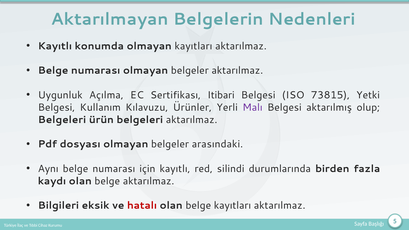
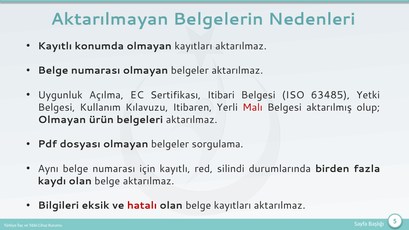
73815: 73815 -> 63485
Ürünler: Ürünler -> Itibaren
Malı colour: purple -> red
Belgeleri at (62, 120): Belgeleri -> Olmayan
arasındaki: arasındaki -> sorgulama
